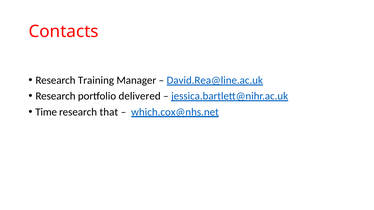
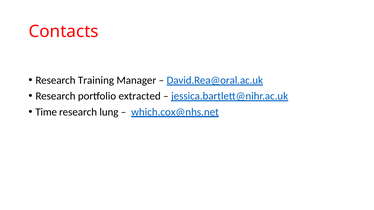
David.Rea@line.ac.uk: David.Rea@line.ac.uk -> David.Rea@oral.ac.uk
delivered: delivered -> extracted
that: that -> lung
